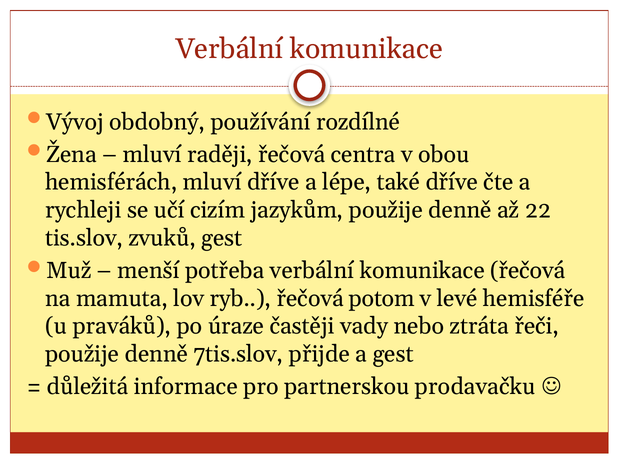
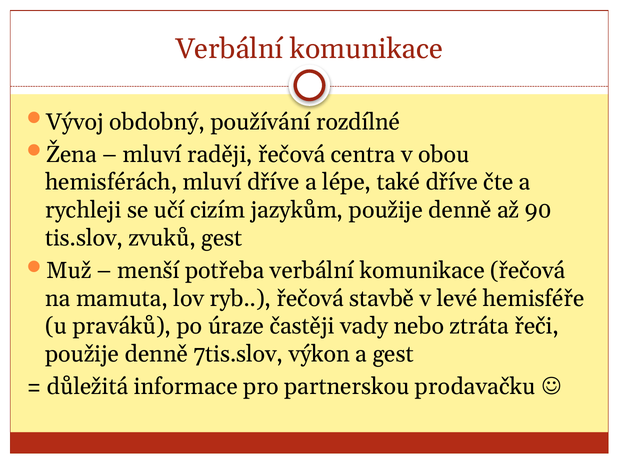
22: 22 -> 90
potom: potom -> stavbě
přijde: přijde -> výkon
